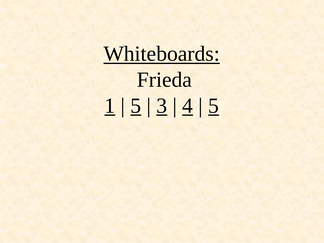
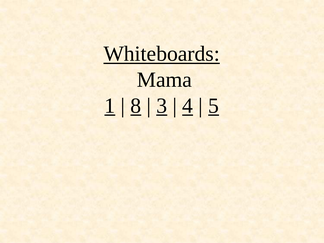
Frieda: Frieda -> Mama
5 at (136, 106): 5 -> 8
